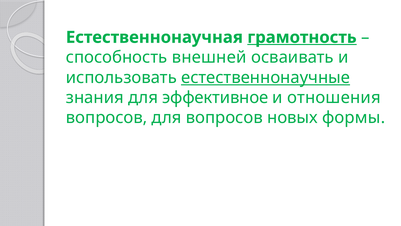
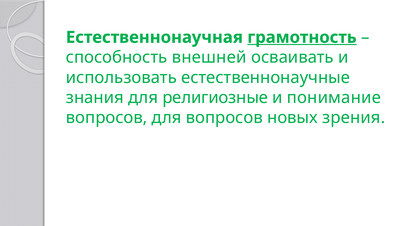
естественнонаучные underline: present -> none
эффективное: эффективное -> религиозные
отношения: отношения -> понимание
формы: формы -> зрения
